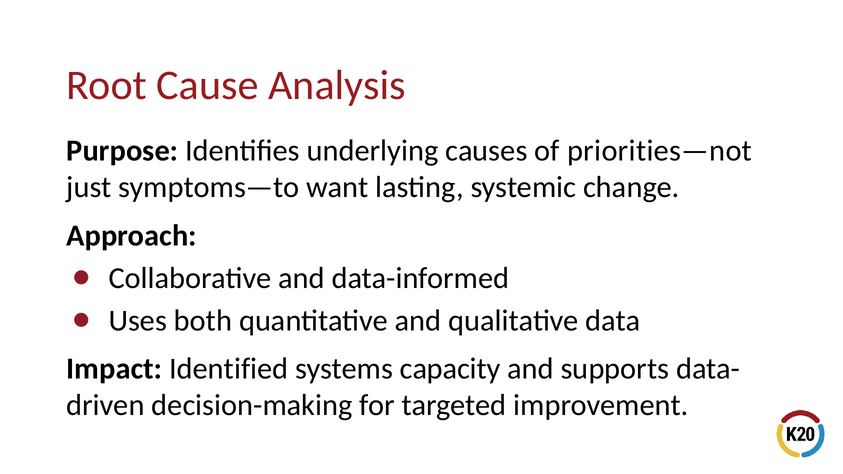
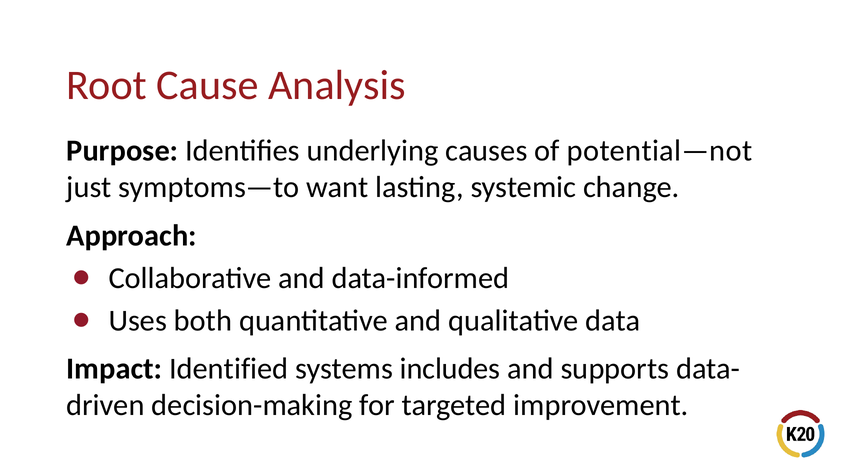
priorities—not: priorities—not -> potential—not
capacity: capacity -> includes
